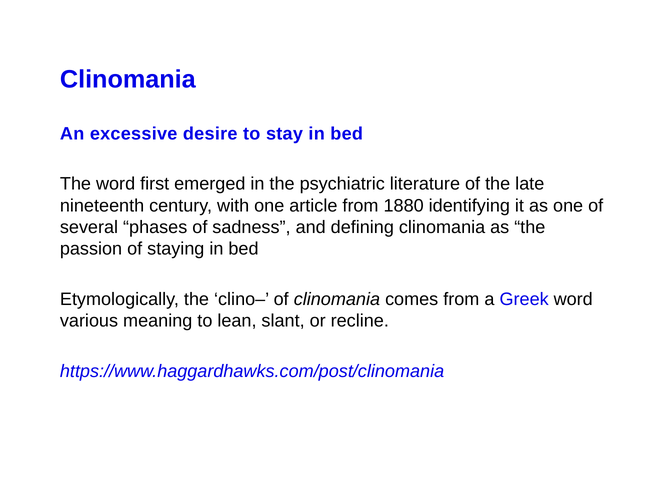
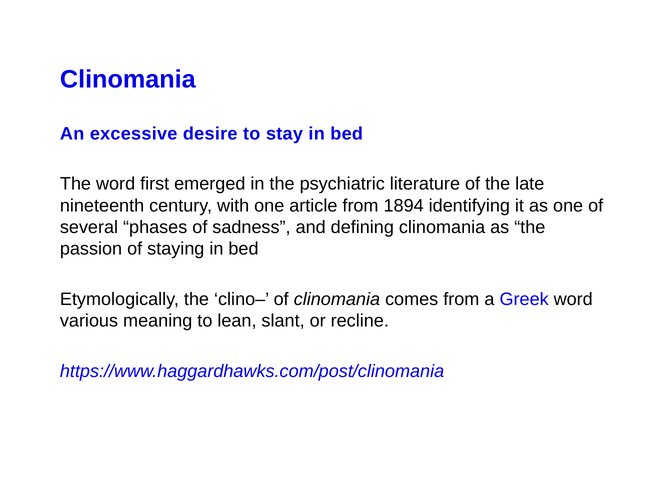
1880: 1880 -> 1894
